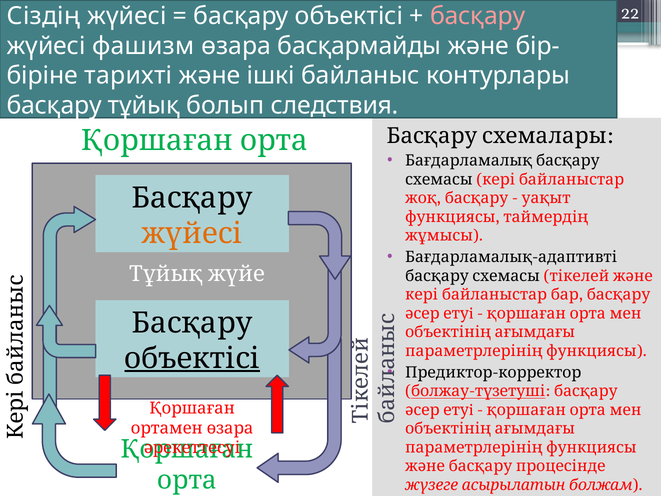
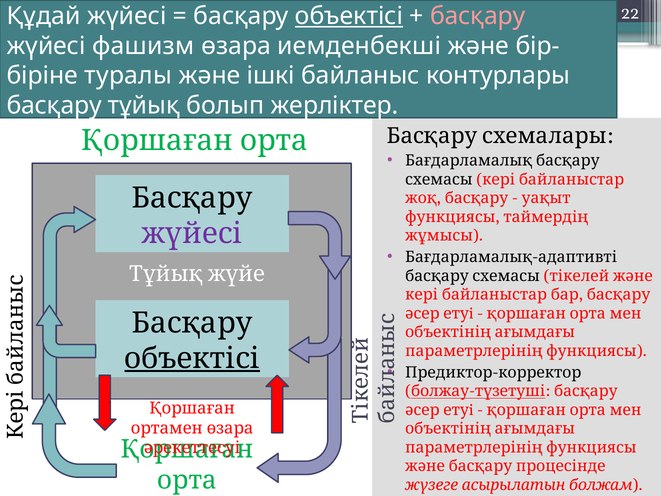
Сіздің: Сіздің -> Құдай
объектісі at (349, 16) underline: none -> present
басқармайды: басқармайды -> иемденбекші
тарихті: тарихті -> туралы
следствия: следствия -> жерліктер
жүйесі at (192, 233) colour: orange -> purple
